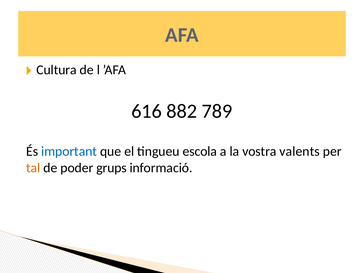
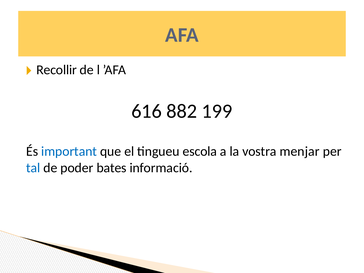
Cultura: Cultura -> Recollir
789: 789 -> 199
valents: valents -> menjar
tal colour: orange -> blue
grups: grups -> bates
